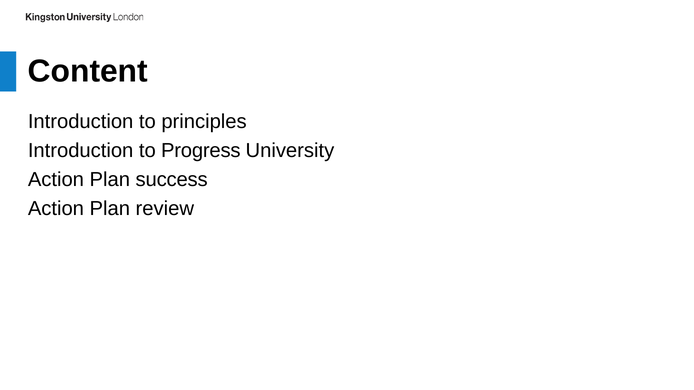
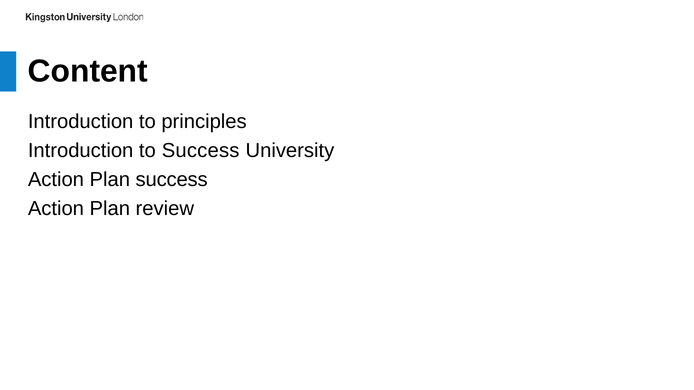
to Progress: Progress -> Success
